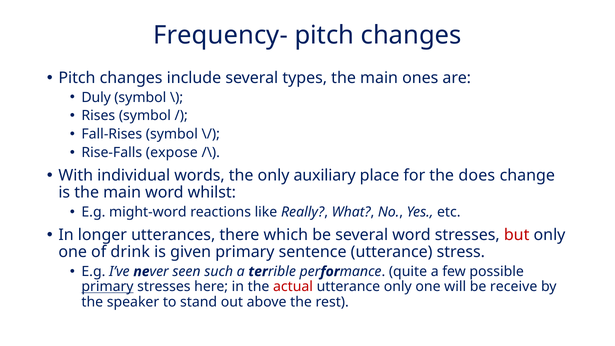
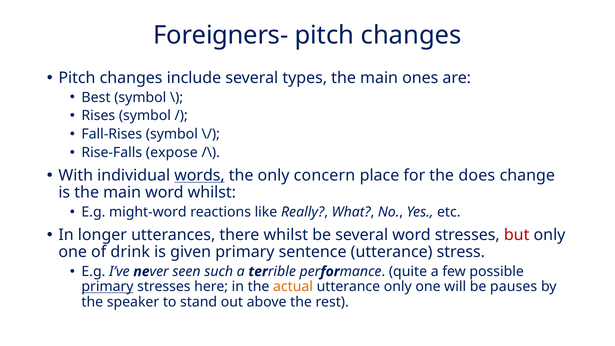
Frequency-: Frequency- -> Foreigners-
Duly: Duly -> Best
words underline: none -> present
auxiliary: auxiliary -> concern
there which: which -> whilst
actual colour: red -> orange
receive: receive -> pauses
